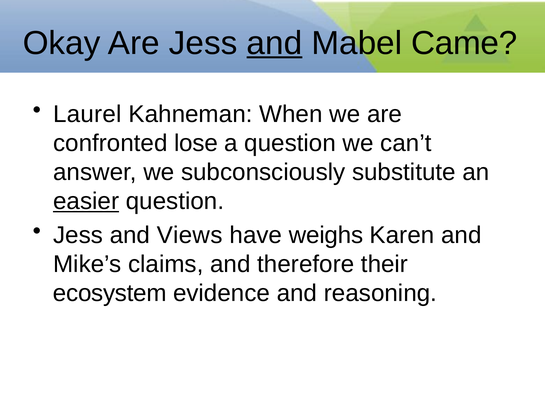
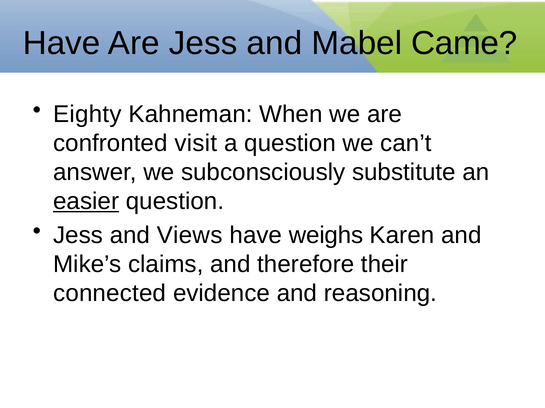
Okay at (62, 43): Okay -> Have
and at (274, 43) underline: present -> none
Laurel: Laurel -> Eighty
lose: lose -> visit
ecosystem: ecosystem -> connected
